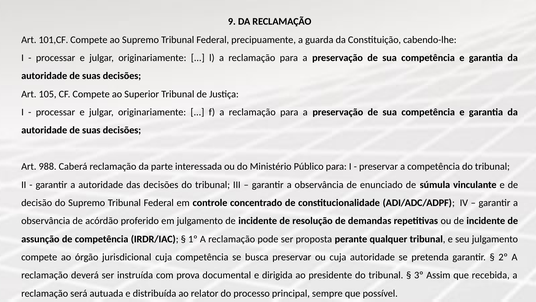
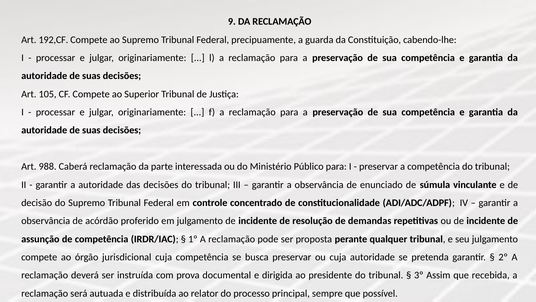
101,CF: 101,CF -> 192,CF
